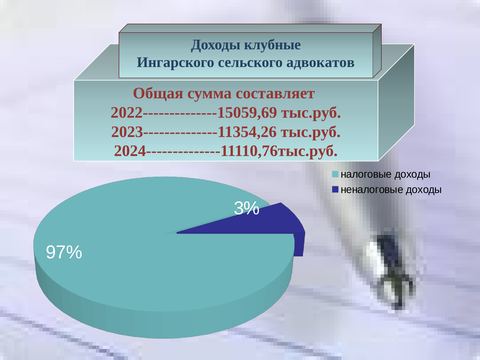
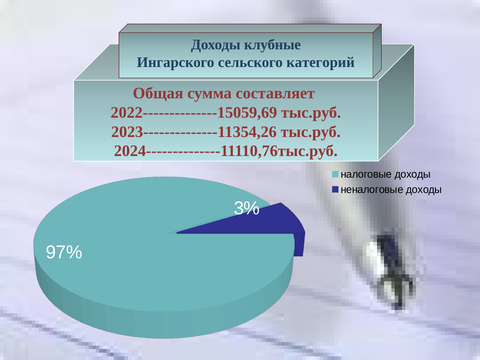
адвокатов: адвокатов -> категорий
